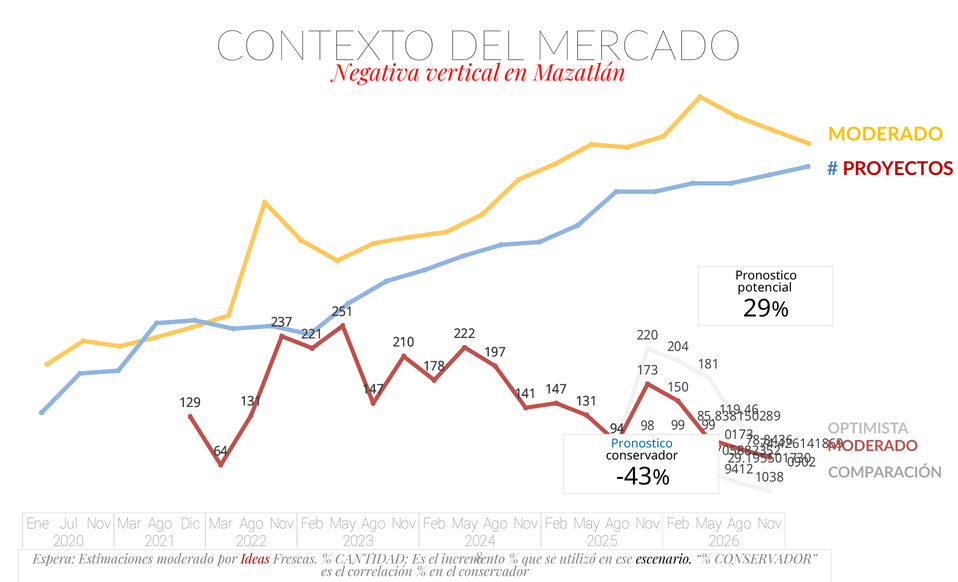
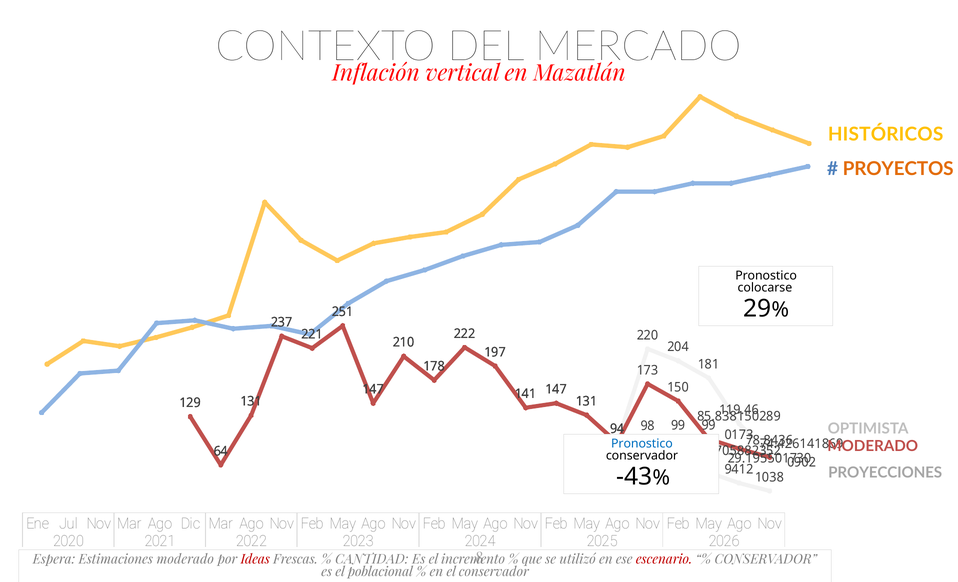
Negativa: Negativa -> Inflación
MODERADO at (886, 134): MODERADO -> HISTÓRICOS
PROYECTOS colour: red -> orange
potencial: potencial -> colocarse
COMPARACIÓN: COMPARACIÓN -> PROYECCIONES
escenario colour: black -> red
correlación: correlación -> poblacional
